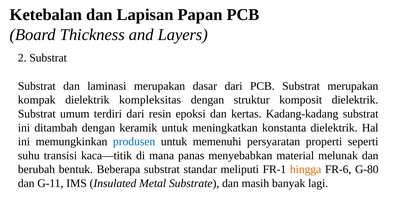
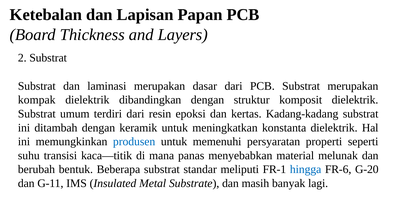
kompleksitas: kompleksitas -> dibandingkan
hingga colour: orange -> blue
G-80: G-80 -> G-20
